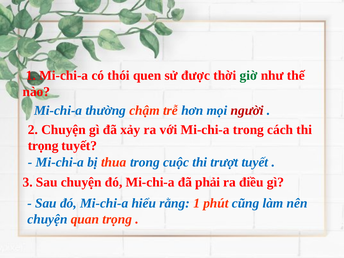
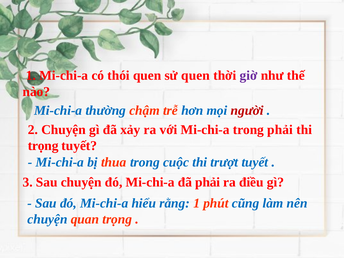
sử được: được -> quen
giờ colour: green -> purple
trong cách: cách -> phải
